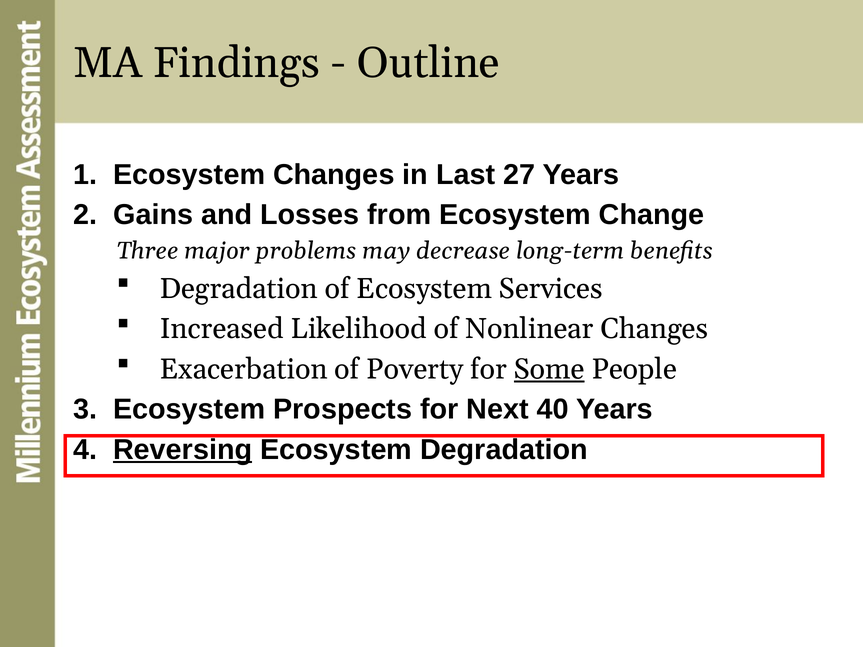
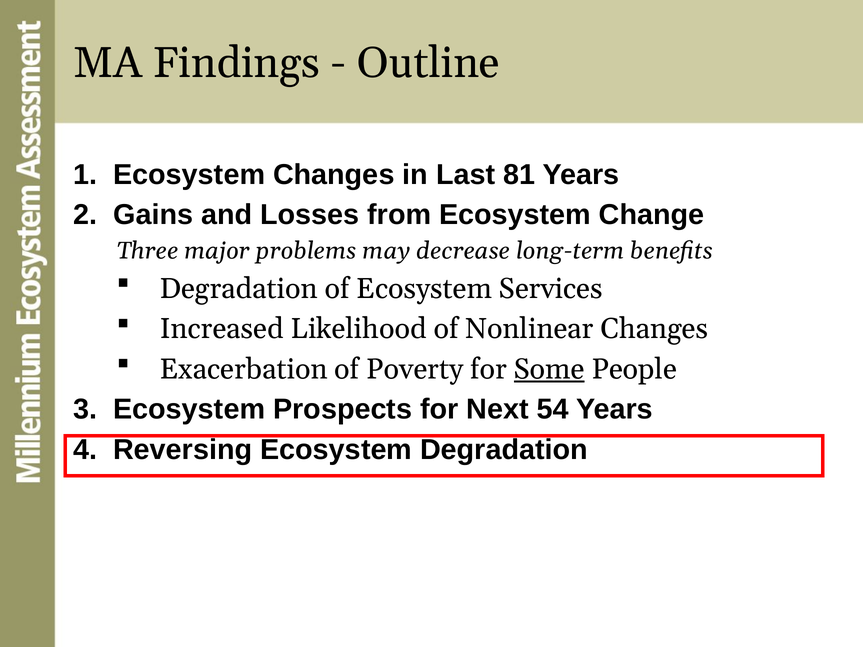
27: 27 -> 81
40: 40 -> 54
Reversing underline: present -> none
